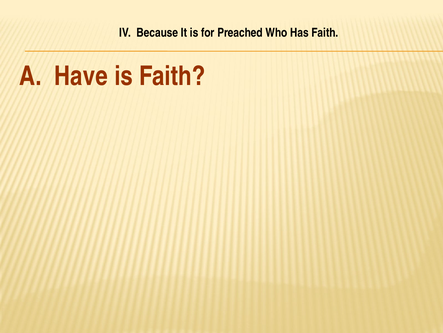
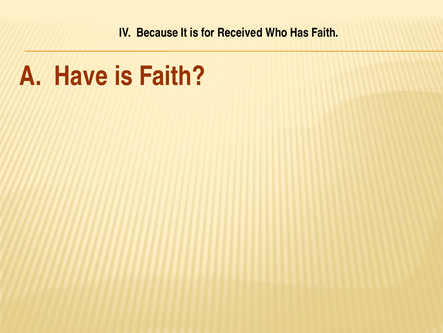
Preached: Preached -> Received
